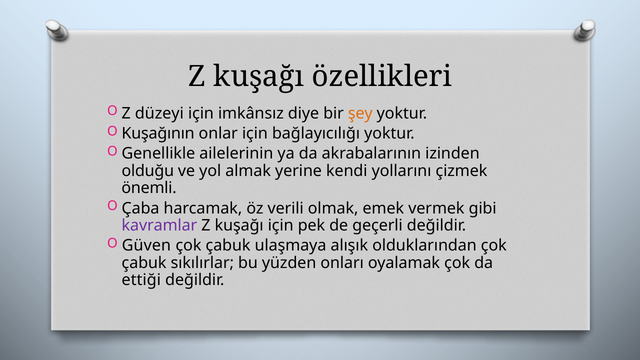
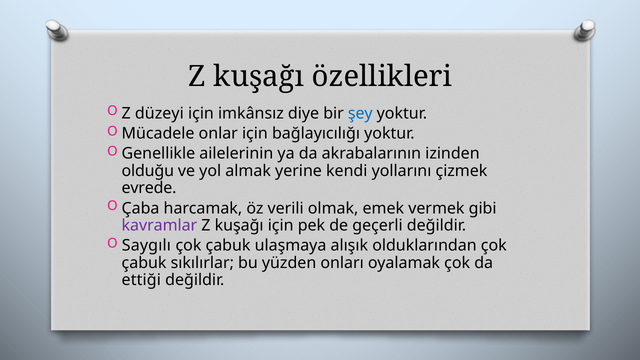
şey colour: orange -> blue
Kuşağının: Kuşağının -> Mücadele
önemli: önemli -> evrede
Güven: Güven -> Saygılı
